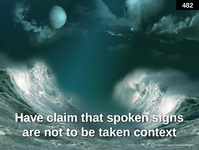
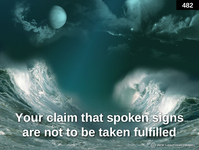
Have: Have -> Your
context: context -> fulfilled
